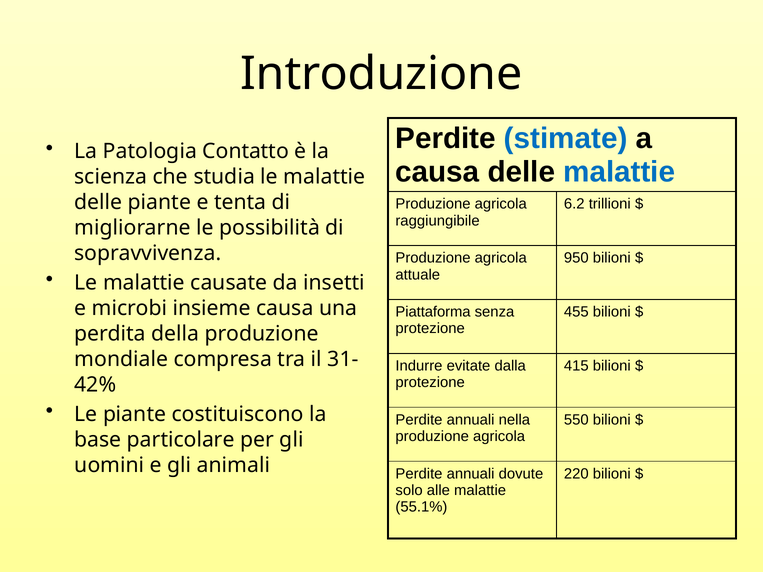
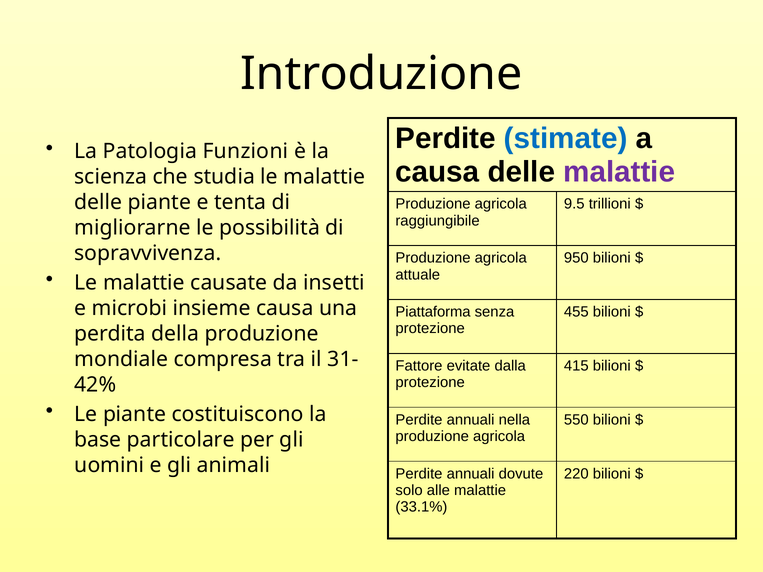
Contatto: Contatto -> Funzioni
malattie at (619, 172) colour: blue -> purple
6.2: 6.2 -> 9.5
Indurre: Indurre -> Fattore
55.1%: 55.1% -> 33.1%
